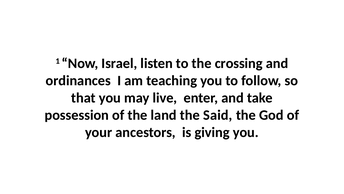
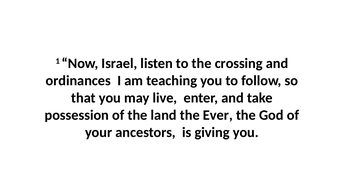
Said: Said -> Ever
